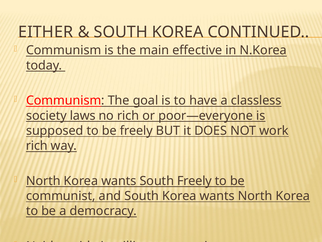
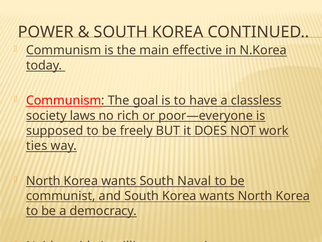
EITHER: EITHER -> POWER
rich at (37, 145): rich -> ties
South Freely: Freely -> Naval
